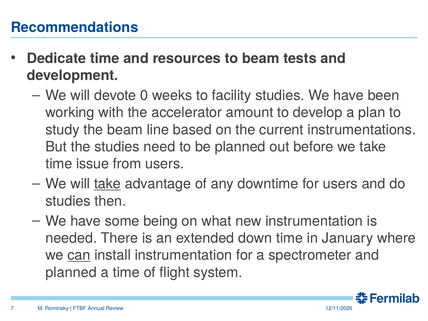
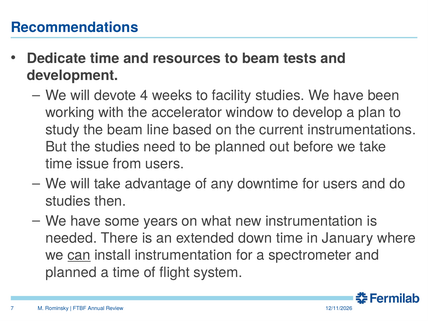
0: 0 -> 4
amount: amount -> window
take at (107, 184) underline: present -> none
being: being -> years
